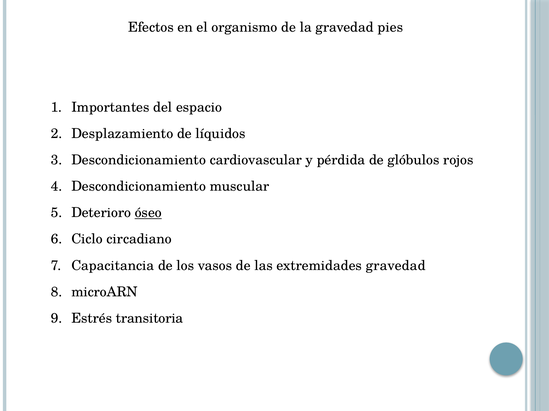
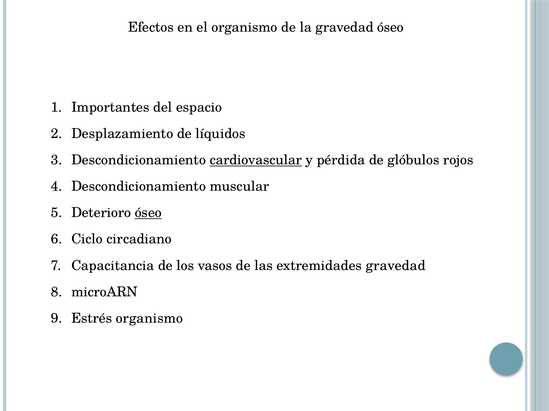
gravedad pies: pies -> óseo
cardiovascular underline: none -> present
Estrés transitoria: transitoria -> organismo
